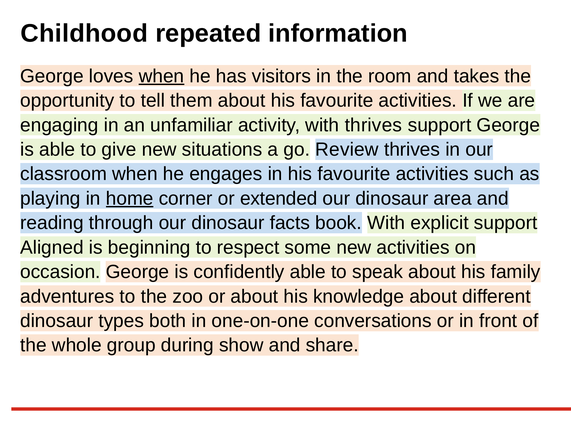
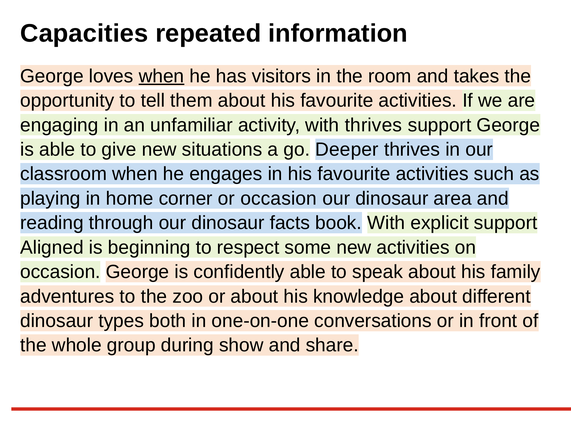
Childhood: Childhood -> Capacities
Review: Review -> Deeper
home underline: present -> none
or extended: extended -> occasion
